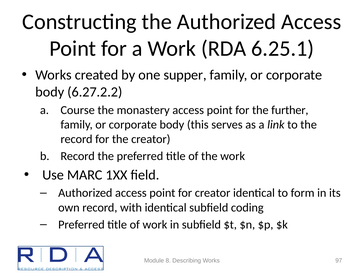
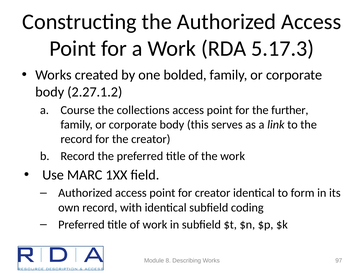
6.25.1: 6.25.1 -> 5.17.3
supper: supper -> bolded
6.27.2.2: 6.27.2.2 -> 2.27.1.2
monastery: monastery -> collections
